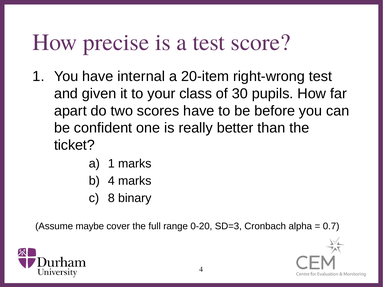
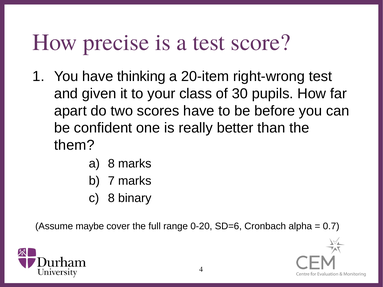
internal: internal -> thinking
ticket: ticket -> them
a 1: 1 -> 8
4 at (111, 181): 4 -> 7
SD=3: SD=3 -> SD=6
